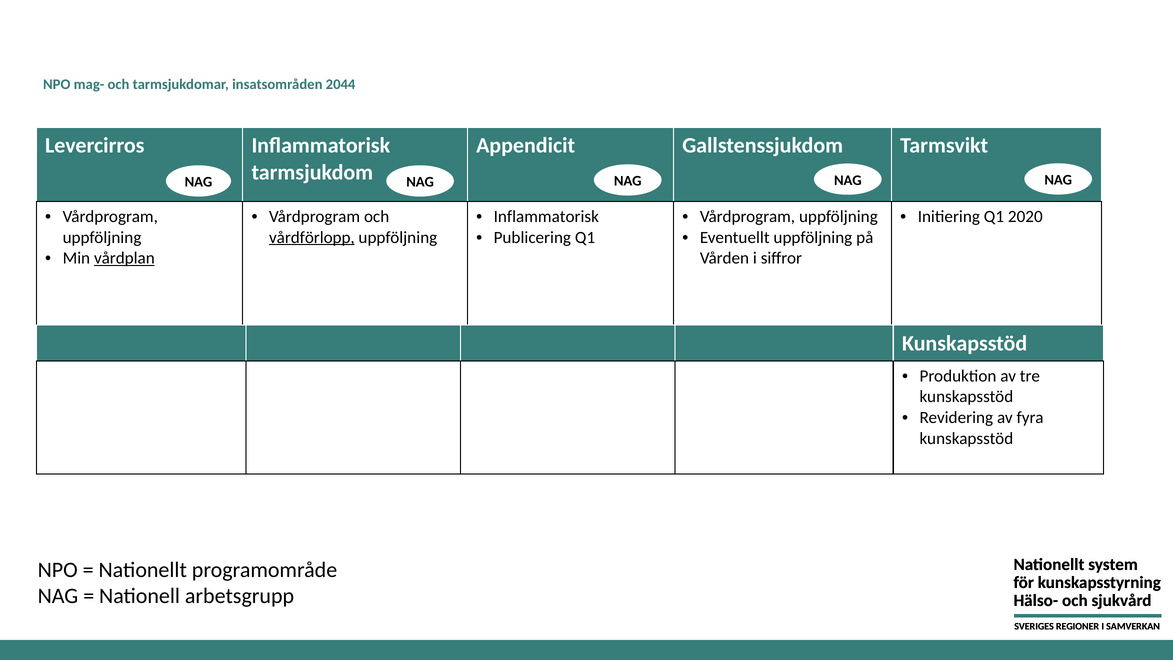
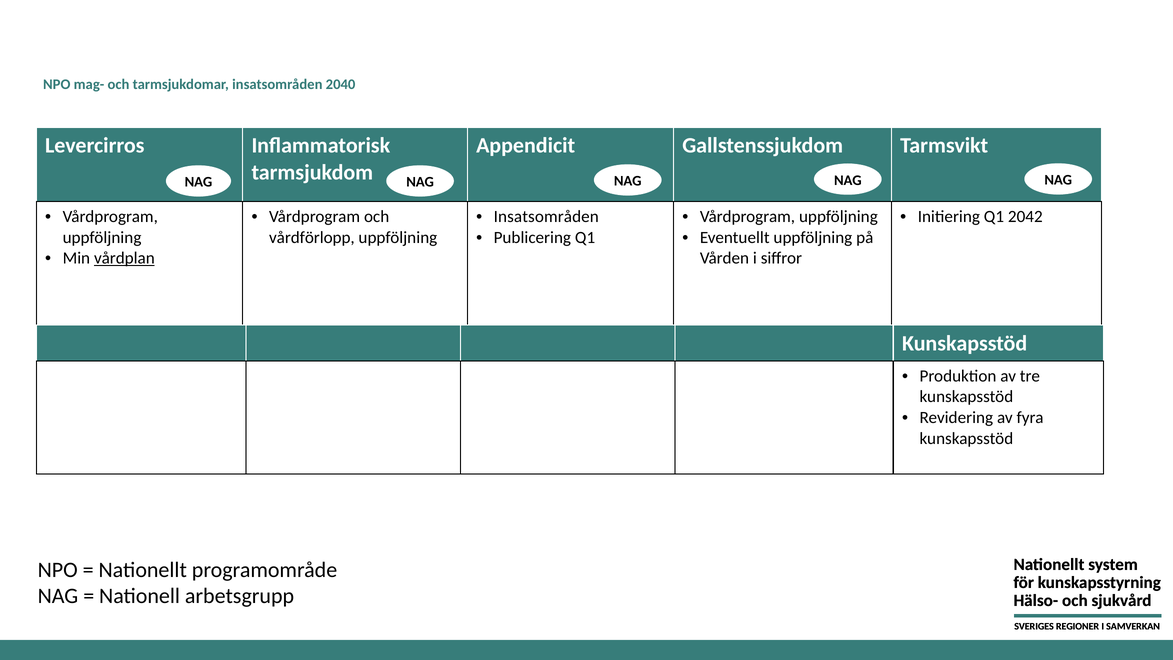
2044: 2044 -> 2040
Inflammatorisk at (546, 216): Inflammatorisk -> Insatsområden
2020: 2020 -> 2042
vårdförlopp underline: present -> none
